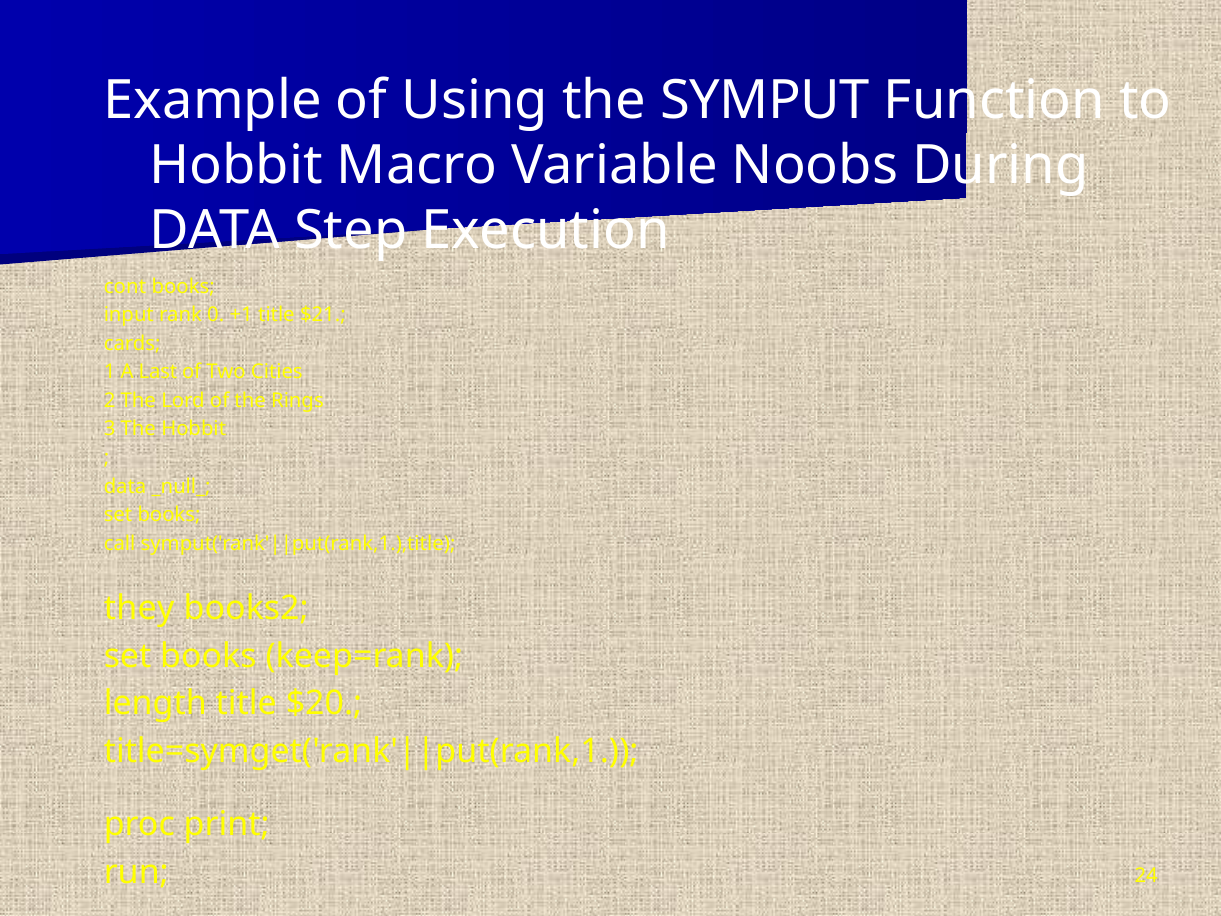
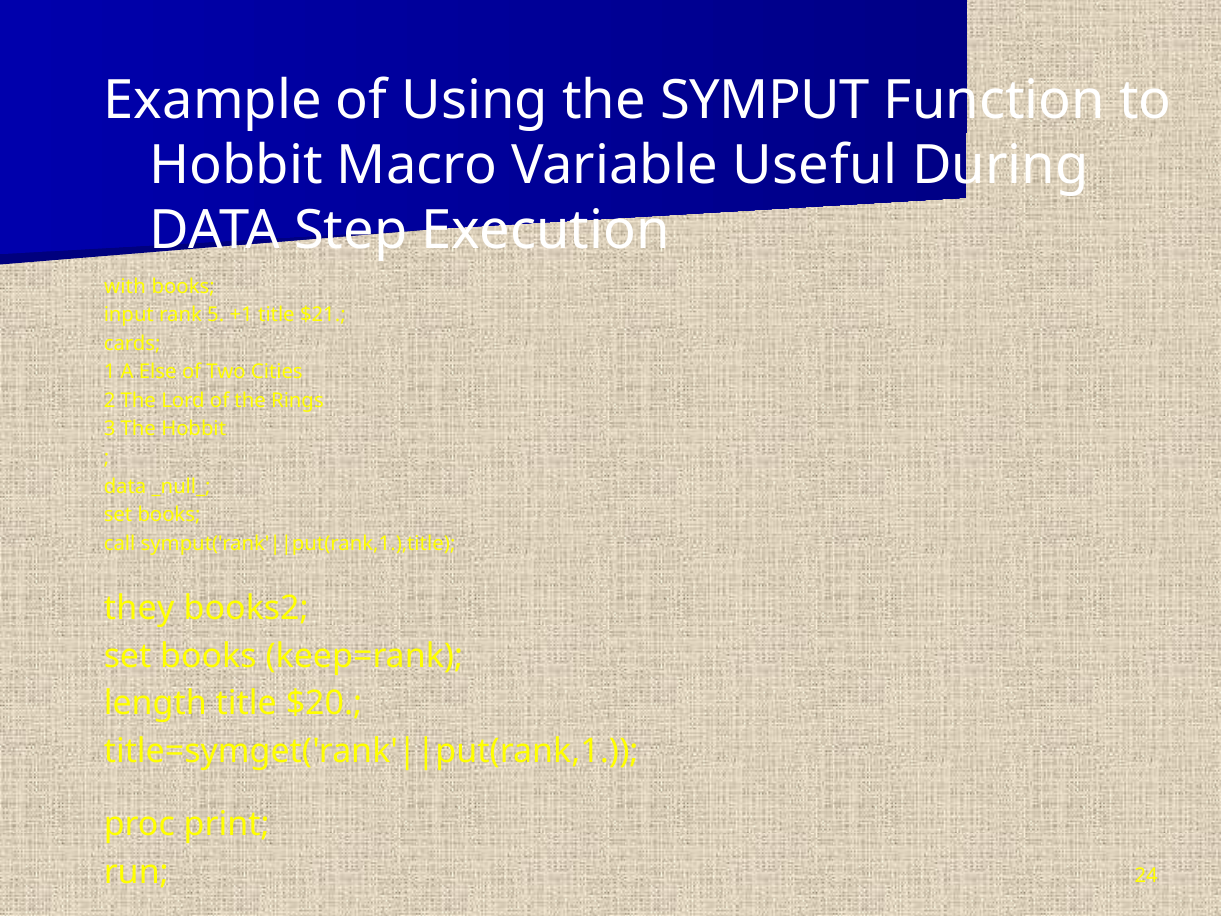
Noobs: Noobs -> Useful
cont: cont -> with
0: 0 -> 5
Last: Last -> Else
